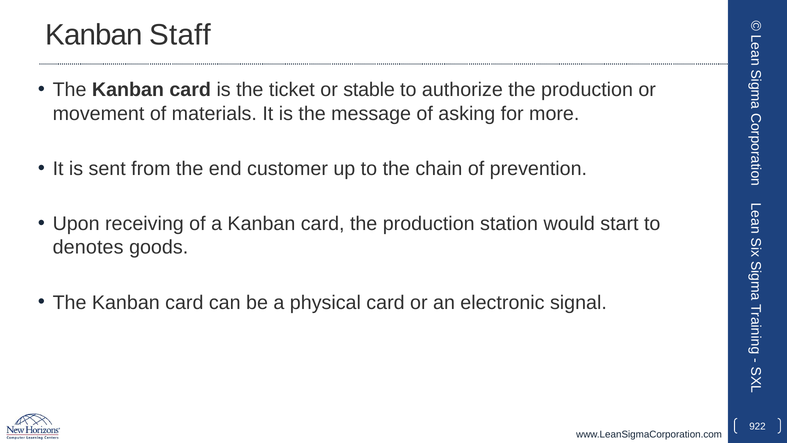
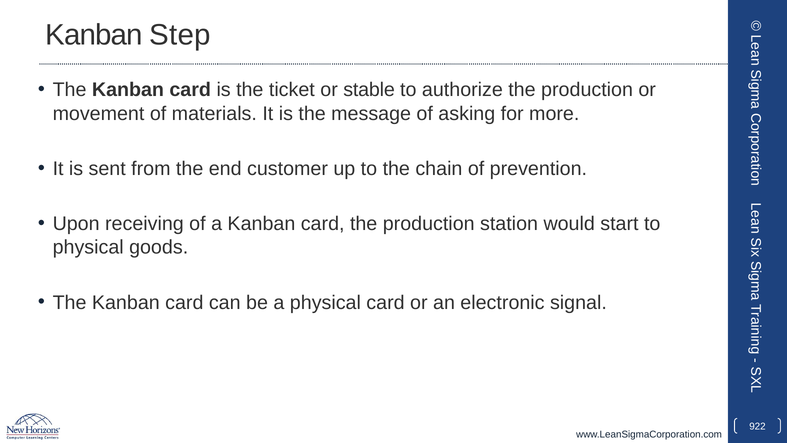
Staff: Staff -> Step
denotes at (88, 247): denotes -> physical
